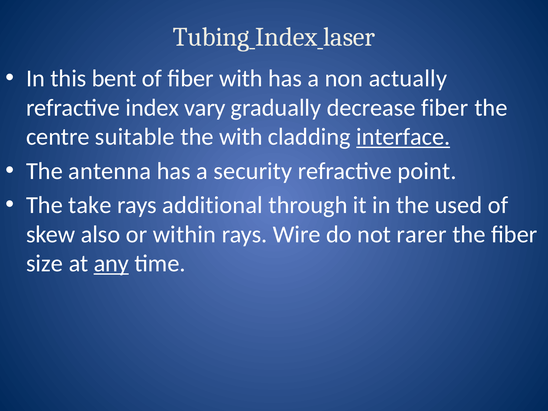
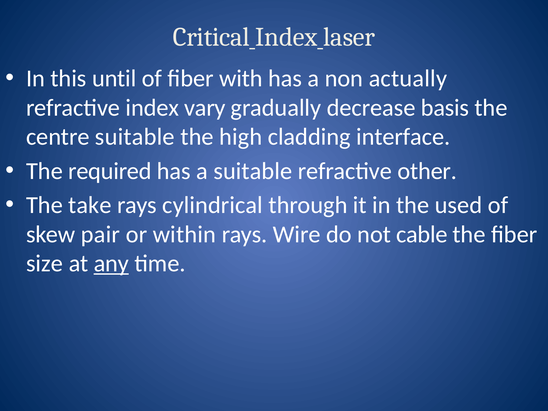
Tubing: Tubing -> Critical
bent: bent -> until
decrease fiber: fiber -> basis
the with: with -> high
interface underline: present -> none
antenna: antenna -> required
a security: security -> suitable
point: point -> other
additional: additional -> cylindrical
also: also -> pair
rarer: rarer -> cable
